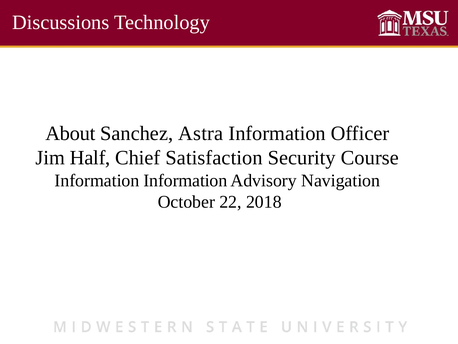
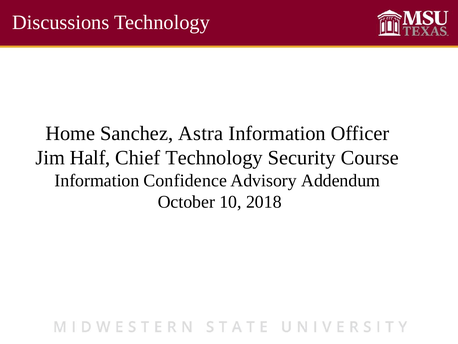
About: About -> Home
Chief Satisfaction: Satisfaction -> Technology
Information Information: Information -> Confidence
Navigation: Navigation -> Addendum
22: 22 -> 10
